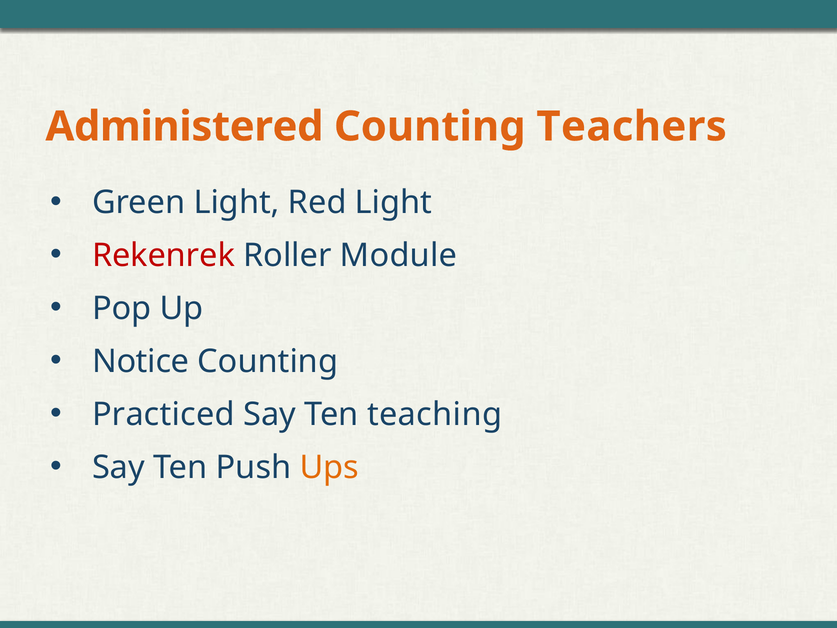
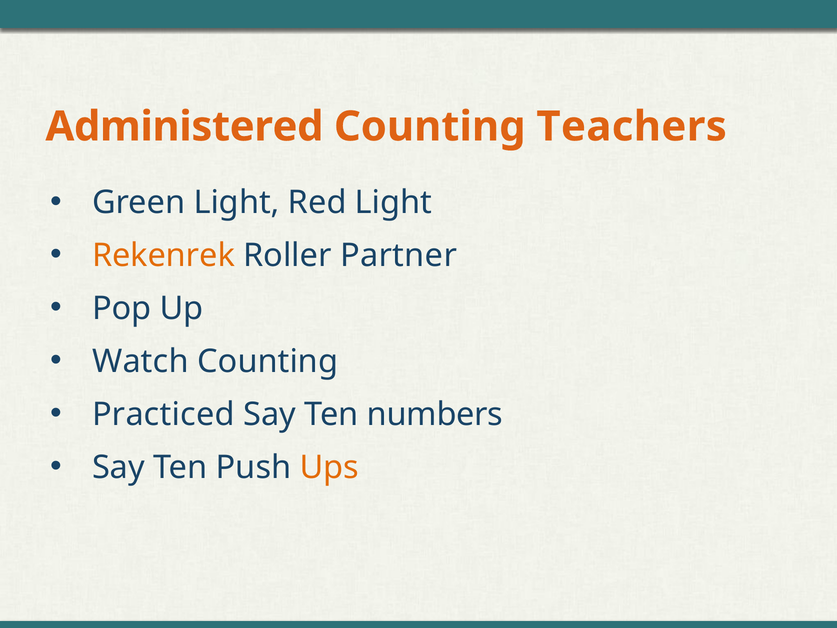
Rekenrek colour: red -> orange
Module: Module -> Partner
Notice: Notice -> Watch
teaching: teaching -> numbers
